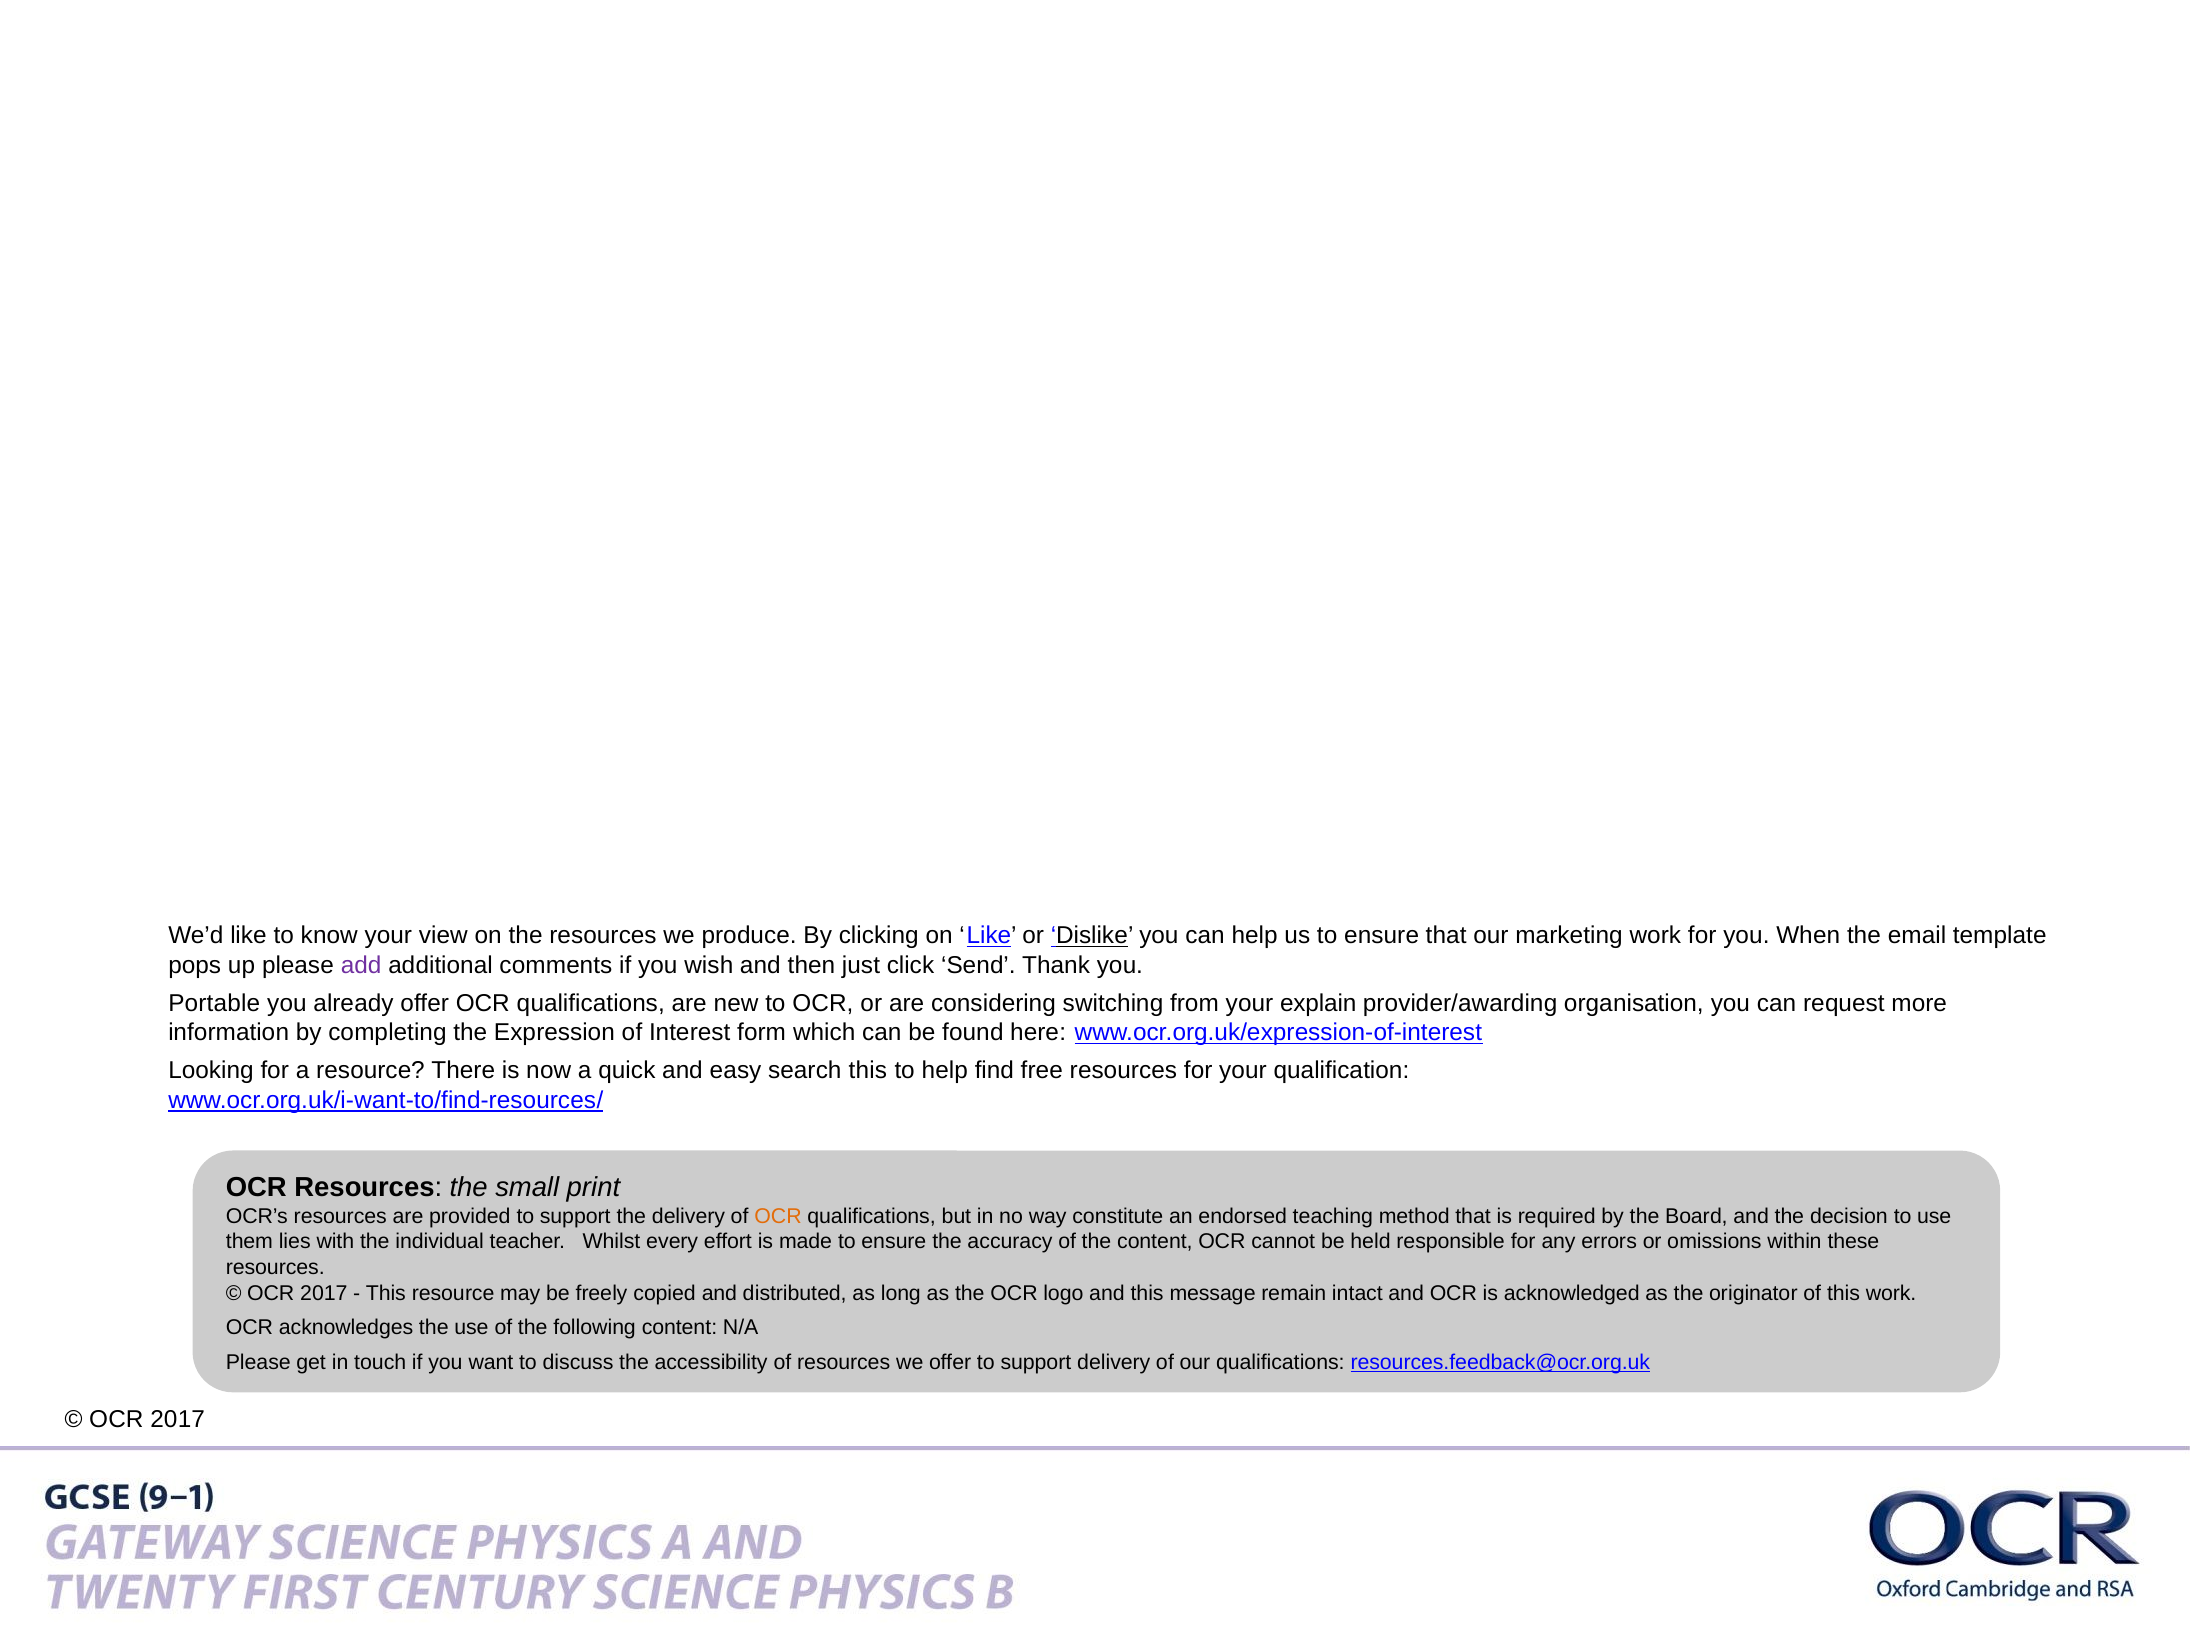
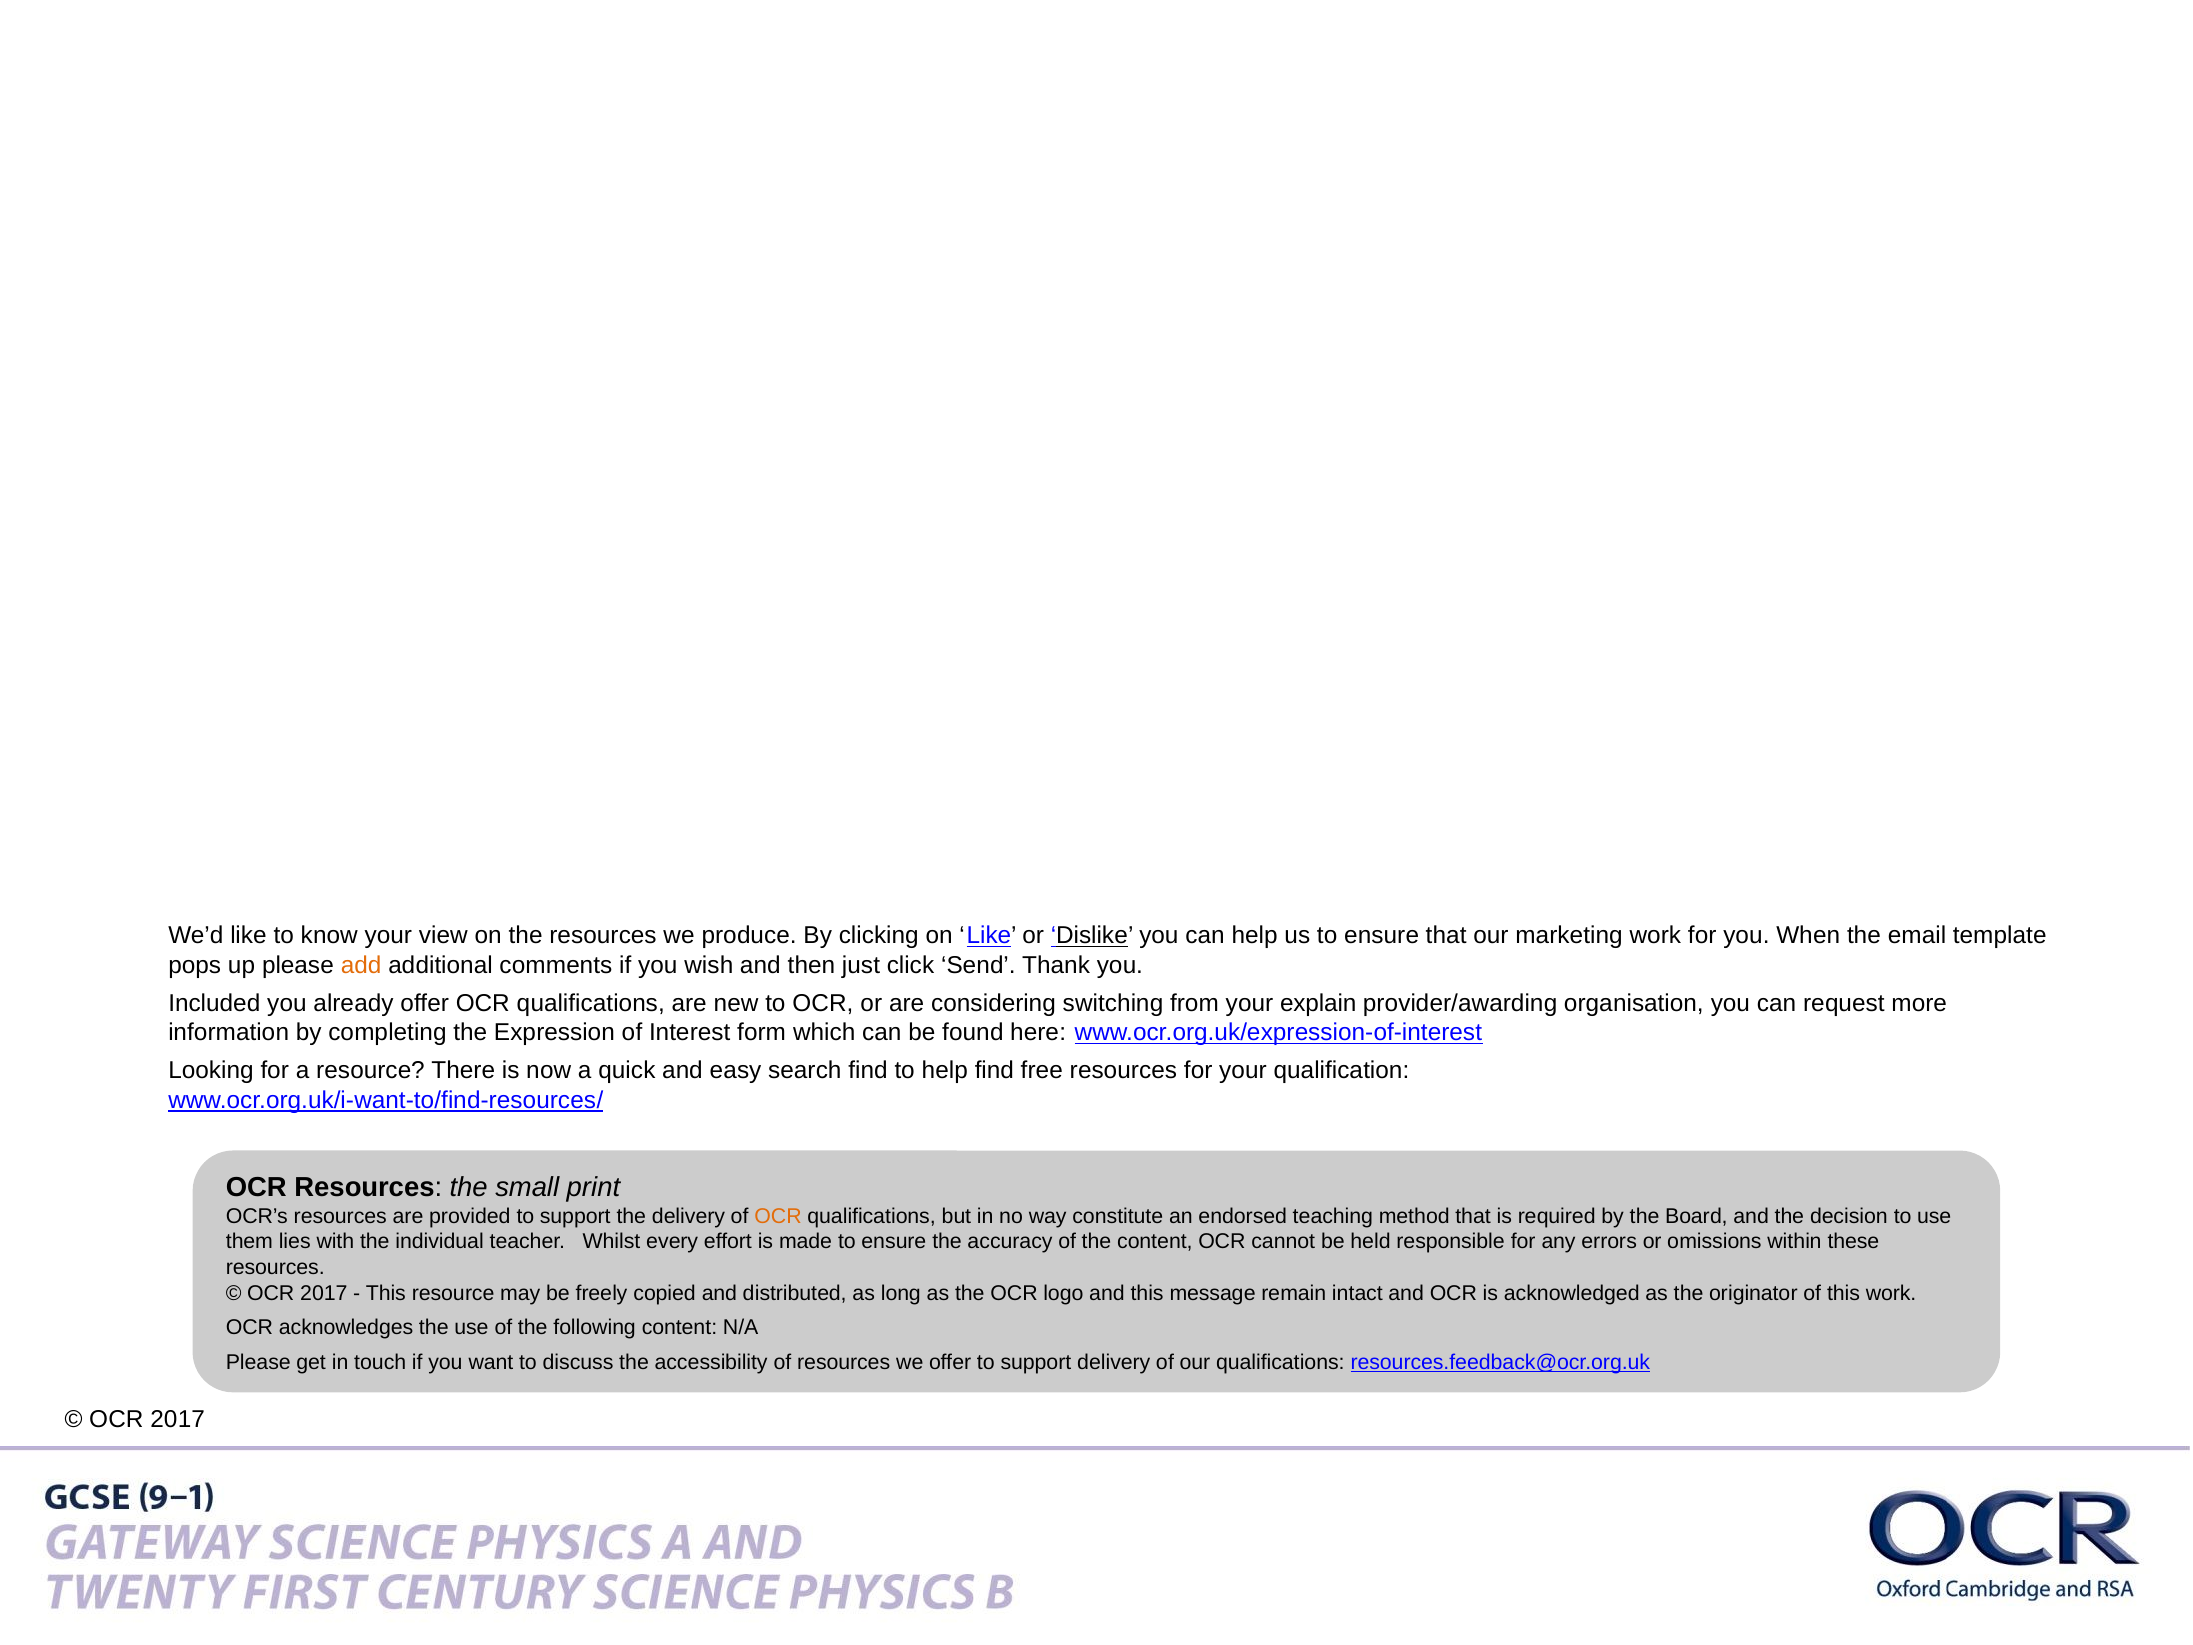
add colour: purple -> orange
Portable: Portable -> Included
search this: this -> find
